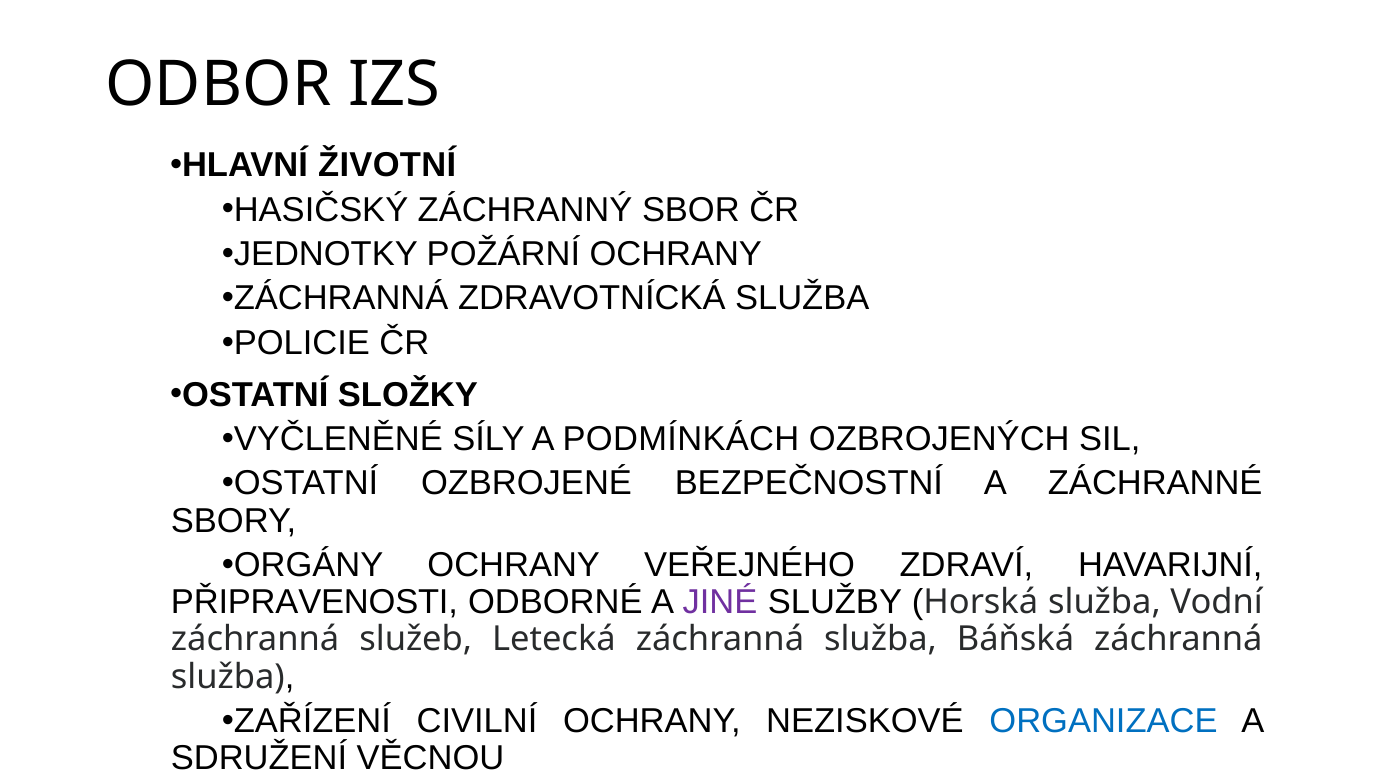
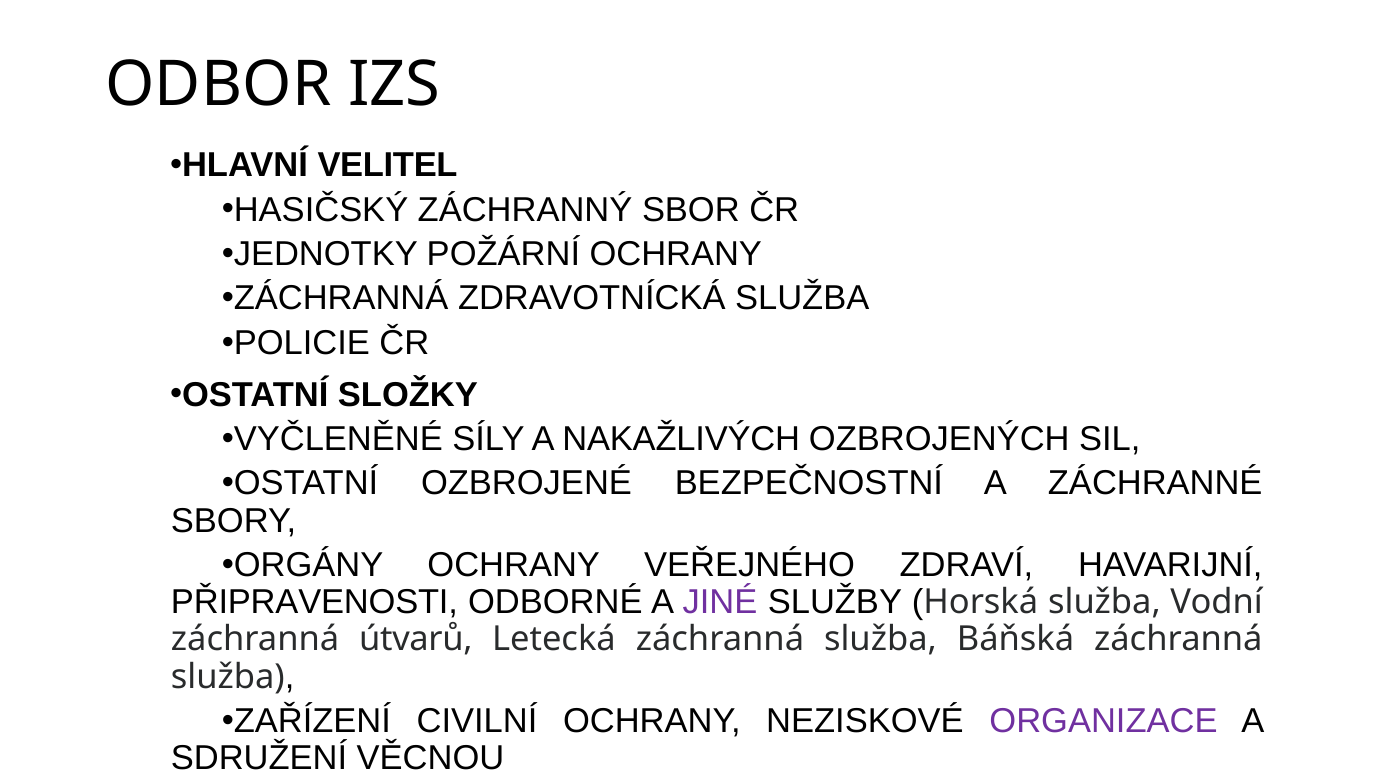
ŽIVOTNÍ: ŽIVOTNÍ -> VELITEL
PODMÍNKÁCH: PODMÍNKÁCH -> NAKAŽLIVÝCH
služeb: služeb -> útvarů
ORGANIZACE colour: blue -> purple
